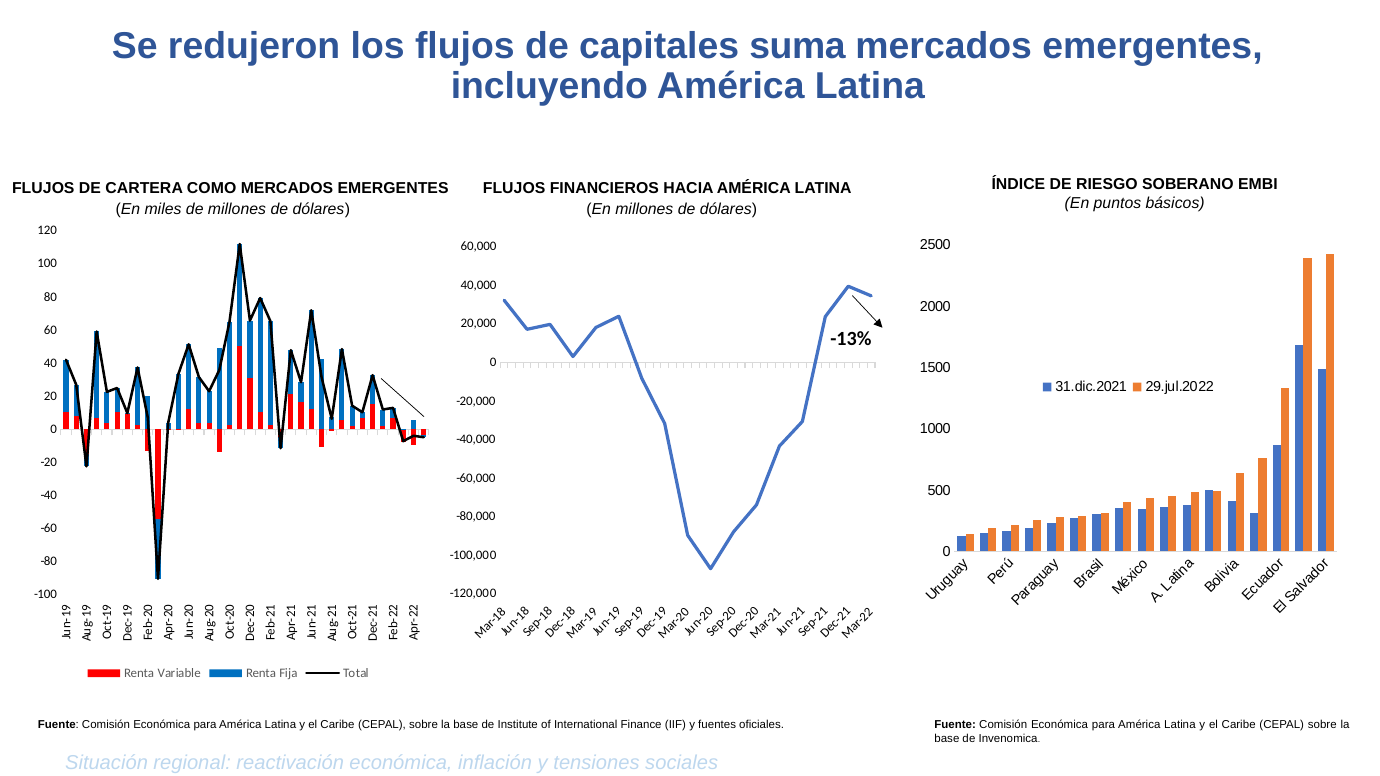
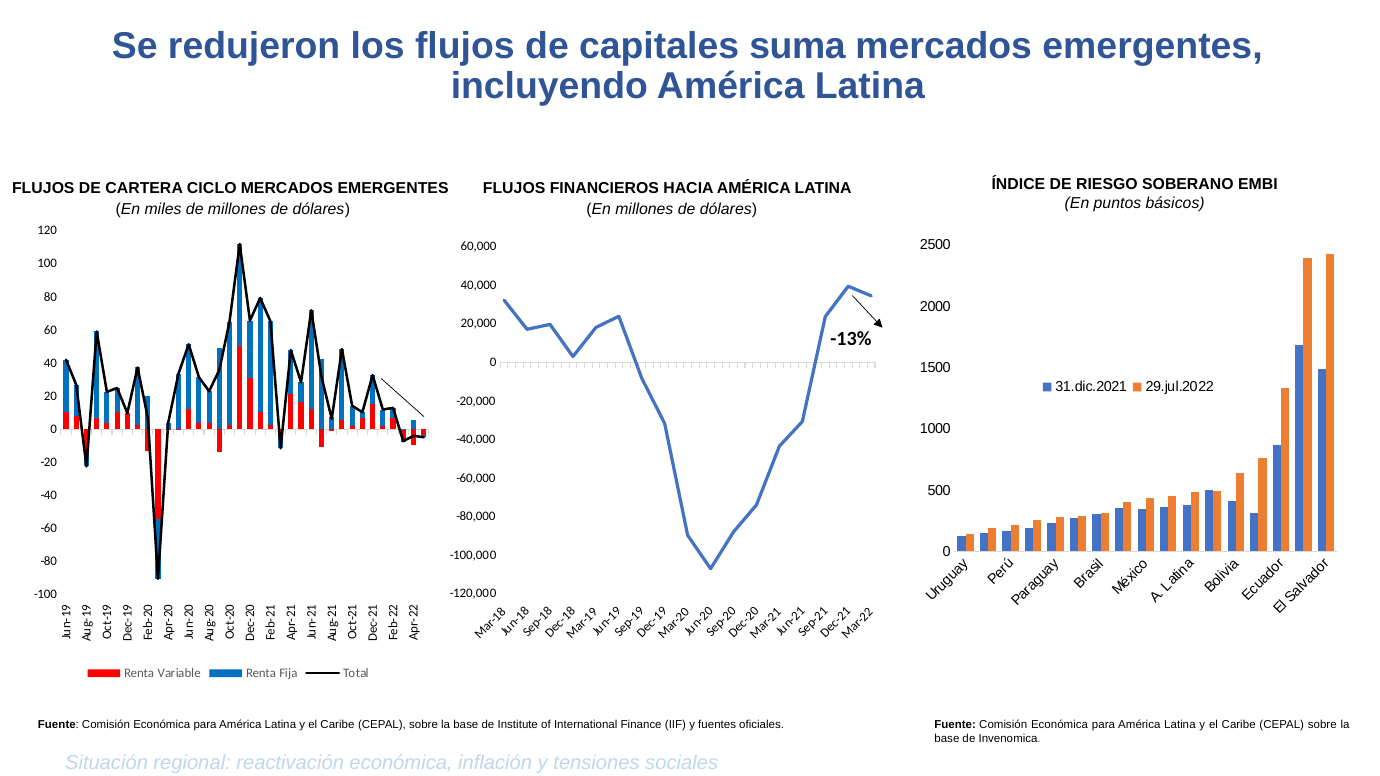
COMO: COMO -> CICLO
